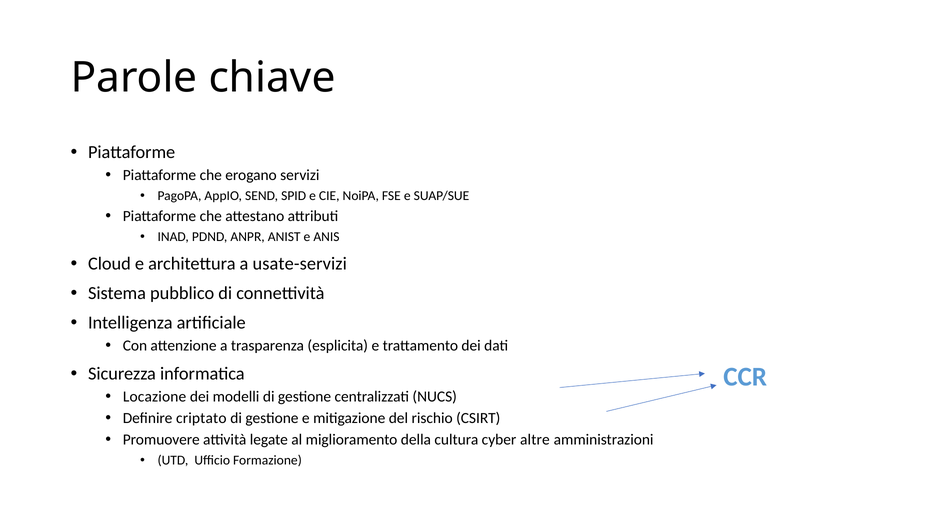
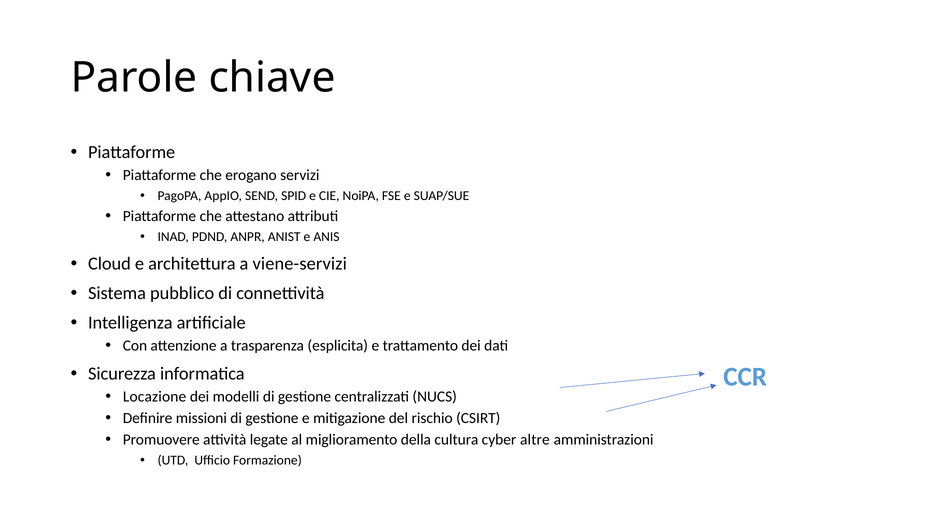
usate-servizi: usate-servizi -> viene-servizi
criptato: criptato -> missioni
